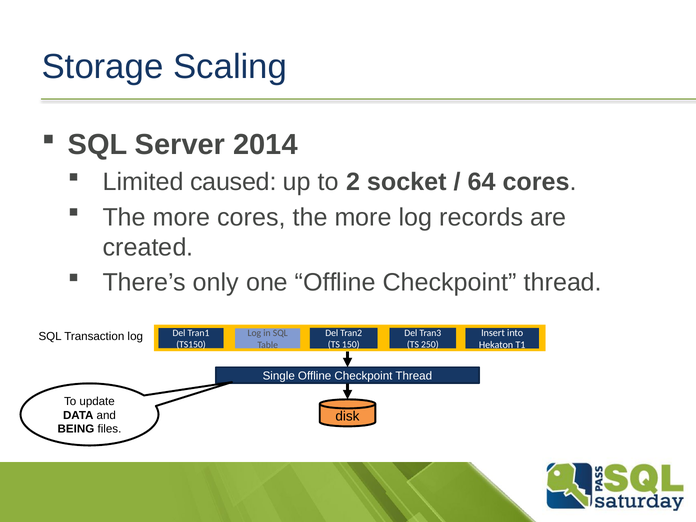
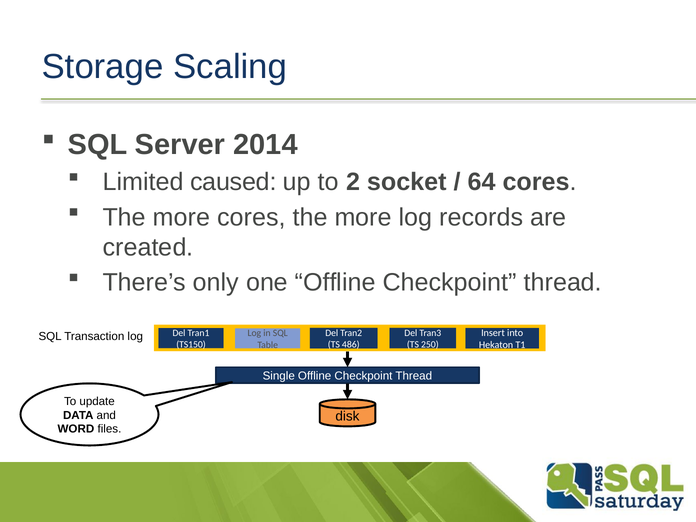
150: 150 -> 486
BEING: BEING -> WORD
